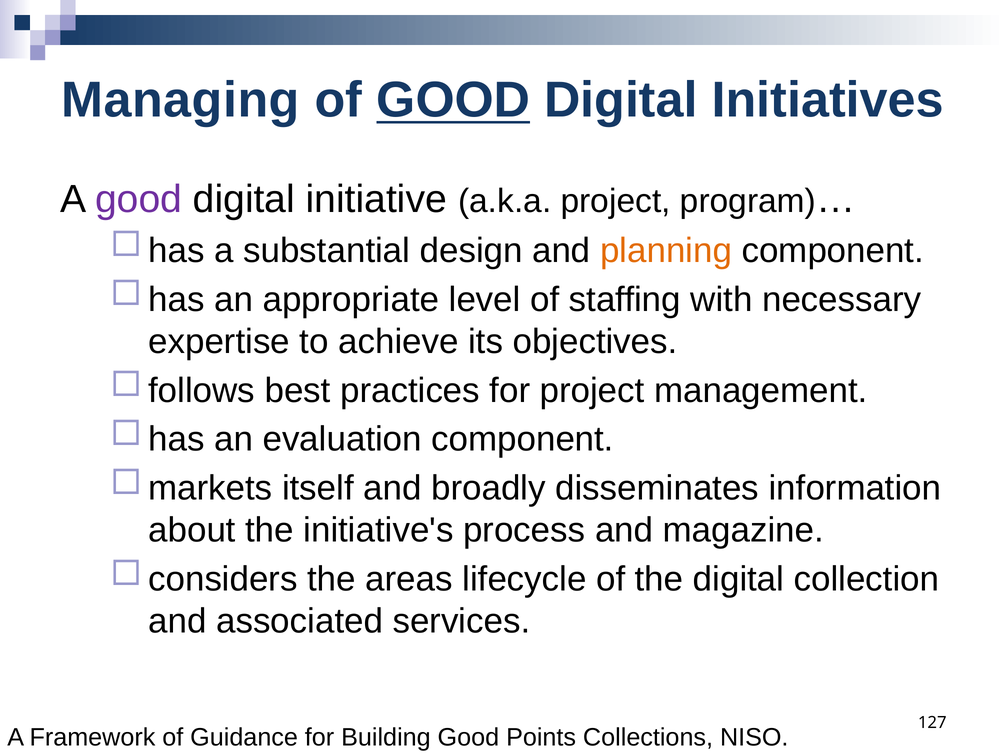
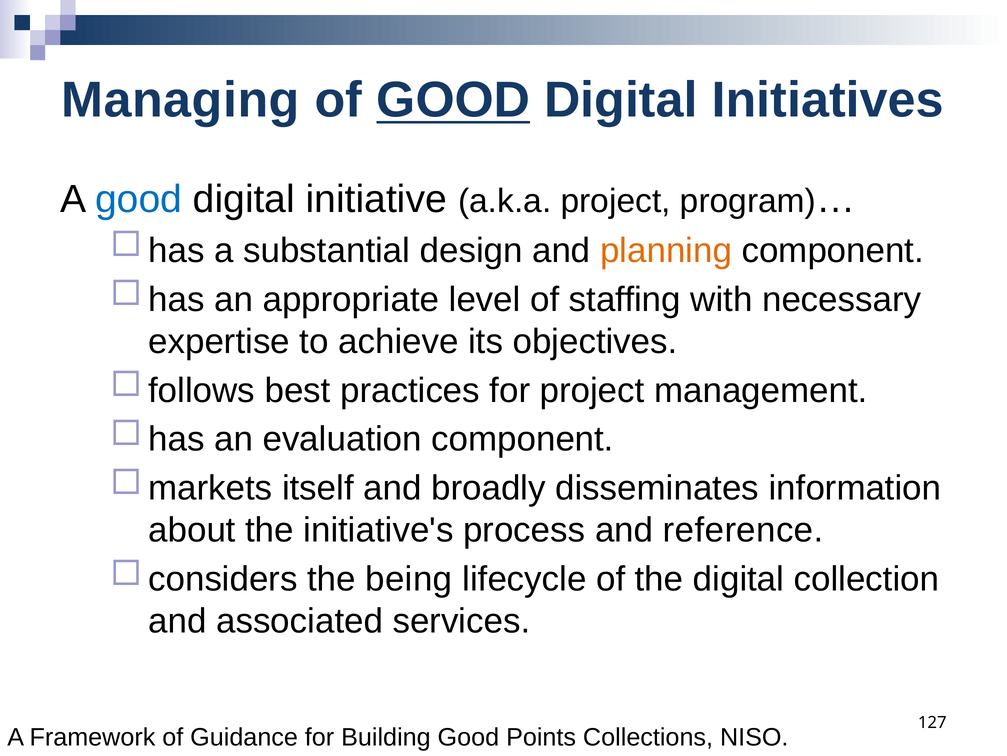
good at (139, 199) colour: purple -> blue
magazine: magazine -> reference
areas: areas -> being
